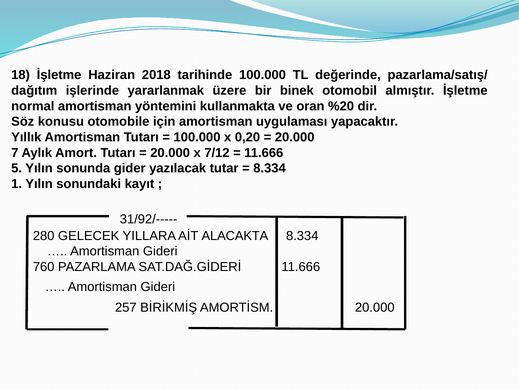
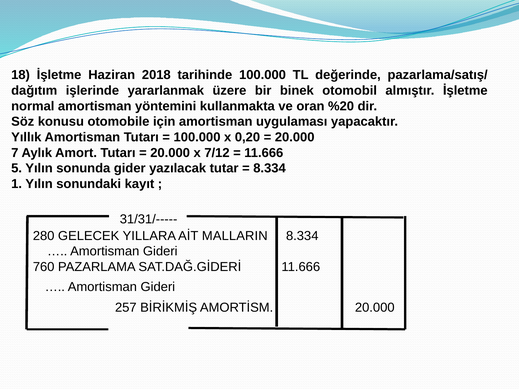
31/92/-----: 31/92/----- -> 31/31/-----
ALACAKTA: ALACAKTA -> MALLARIN
